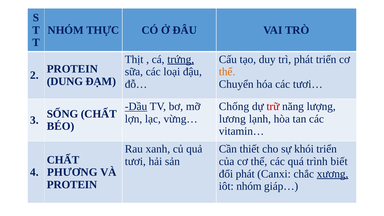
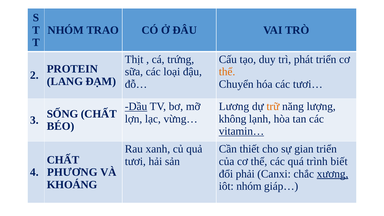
THỰC: THỰC -> TRAO
trứng underline: present -> none
DUNG: DUNG -> LANG
Chống: Chống -> Lương
trữ colour: red -> orange
lương: lương -> không
vitamin… underline: none -> present
khói: khói -> gian
đổi phát: phát -> phải
PROTEIN at (72, 185): PROTEIN -> KHOÁNG
